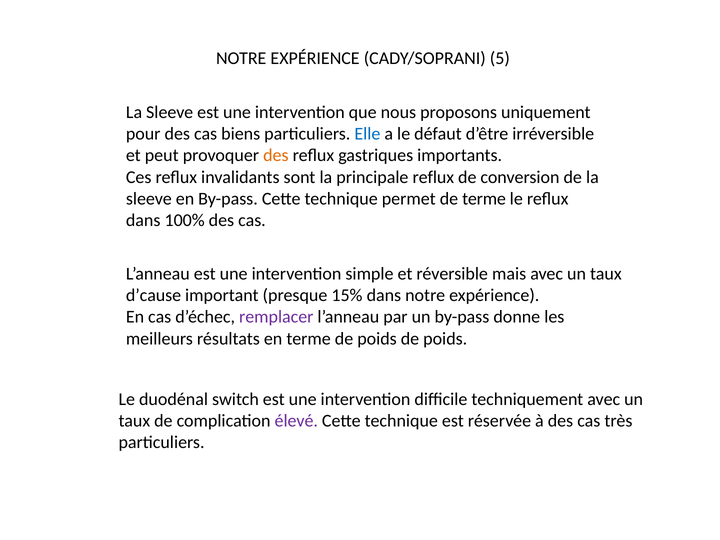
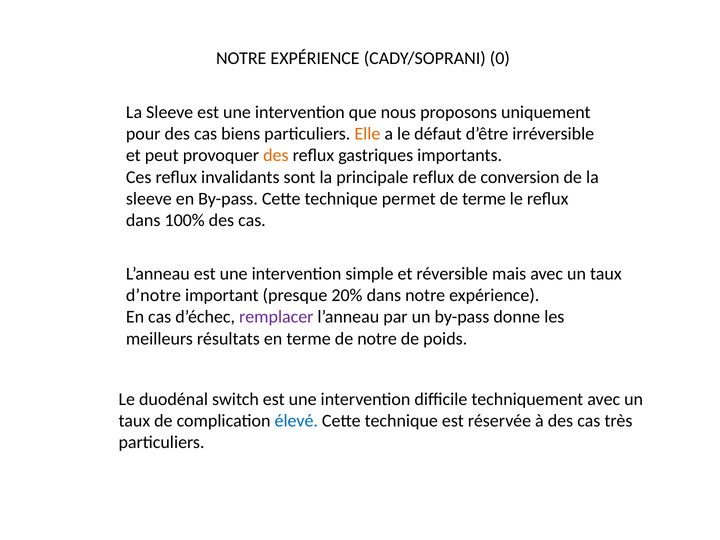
5: 5 -> 0
Elle colour: blue -> orange
d’cause: d’cause -> d’notre
15%: 15% -> 20%
terme de poids: poids -> notre
élevé colour: purple -> blue
